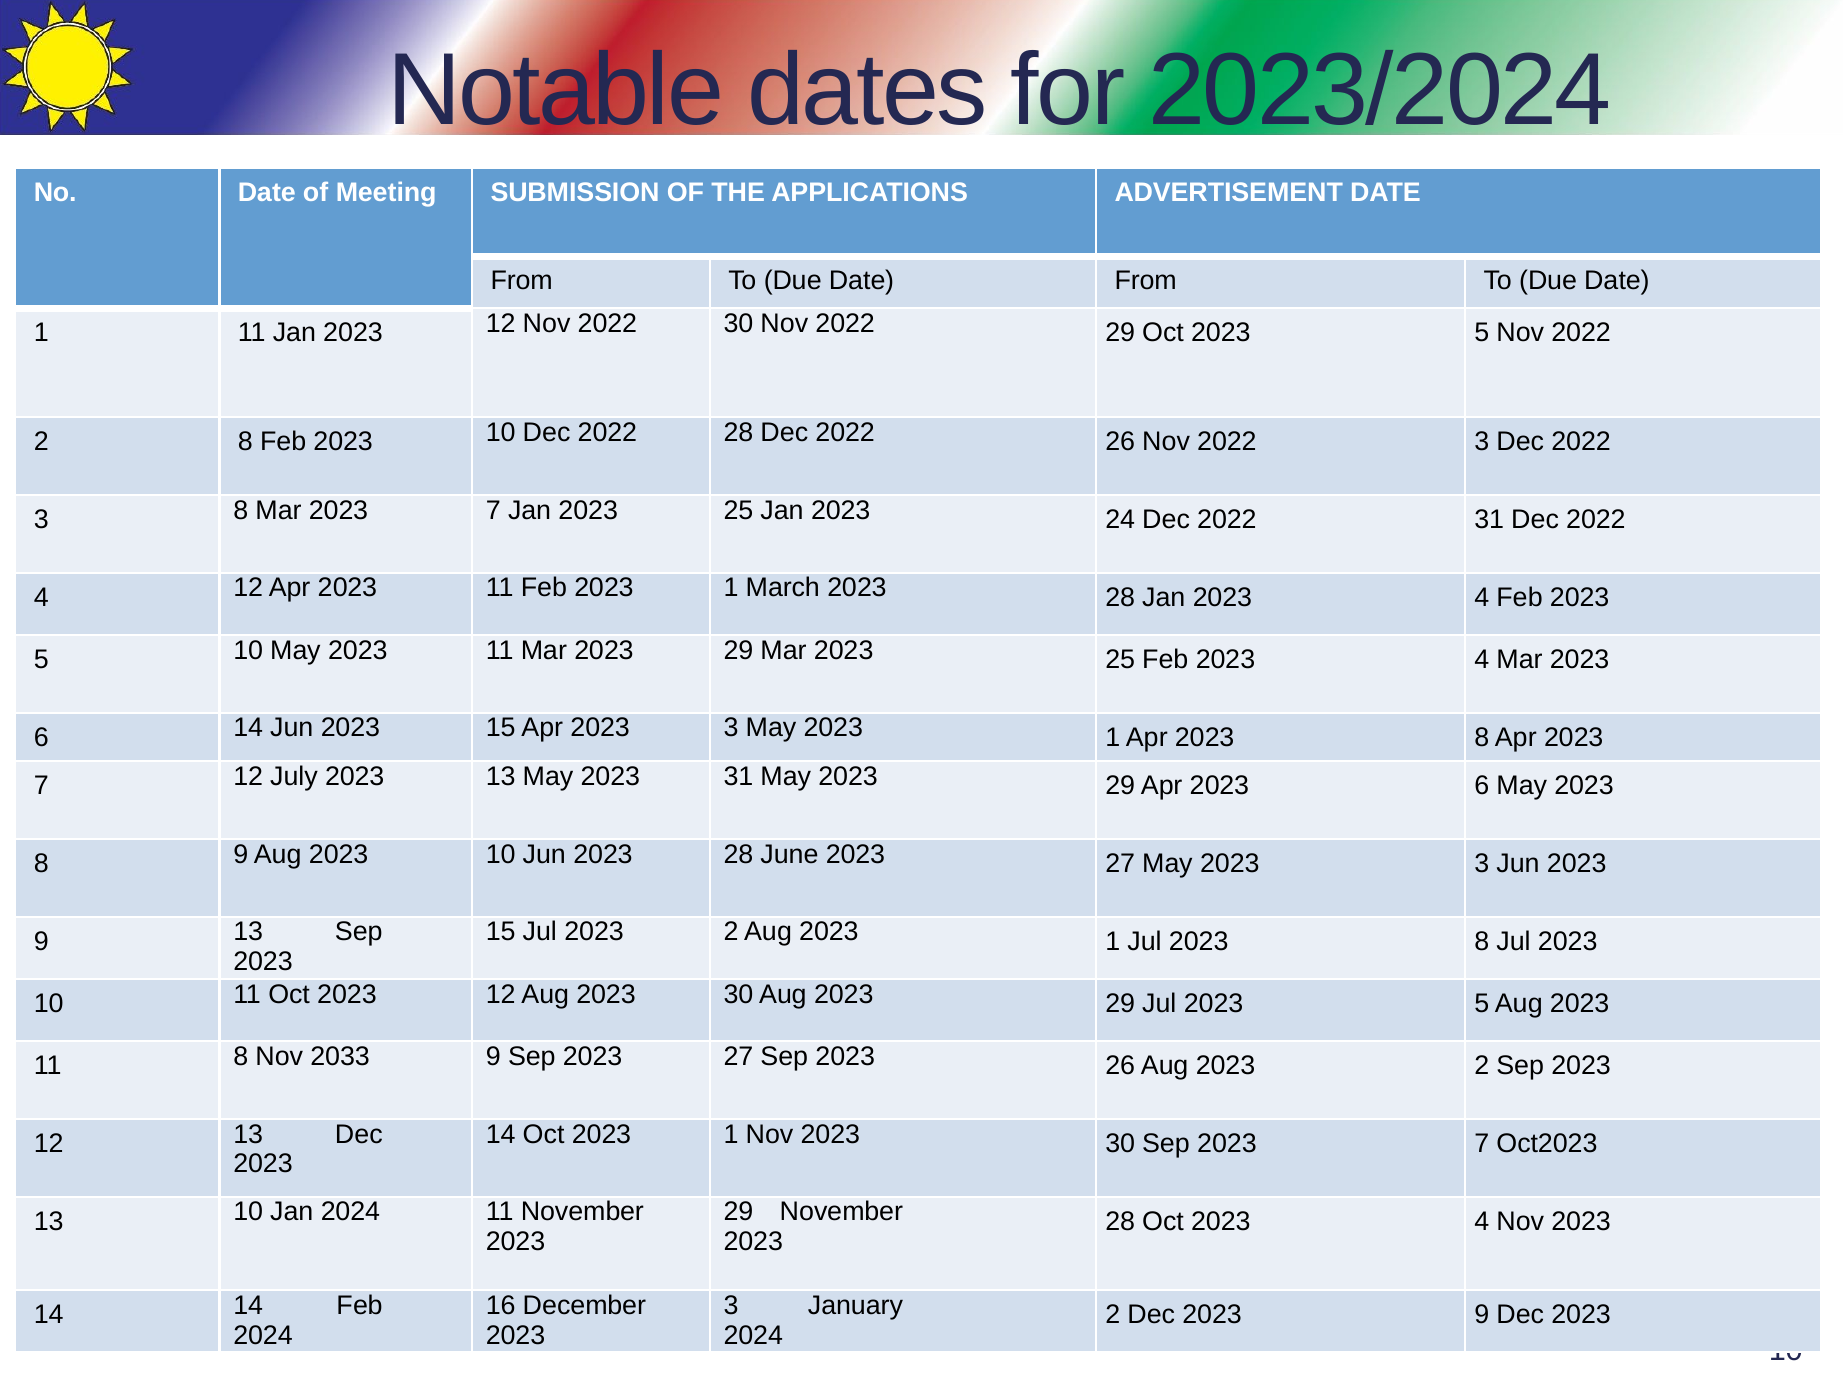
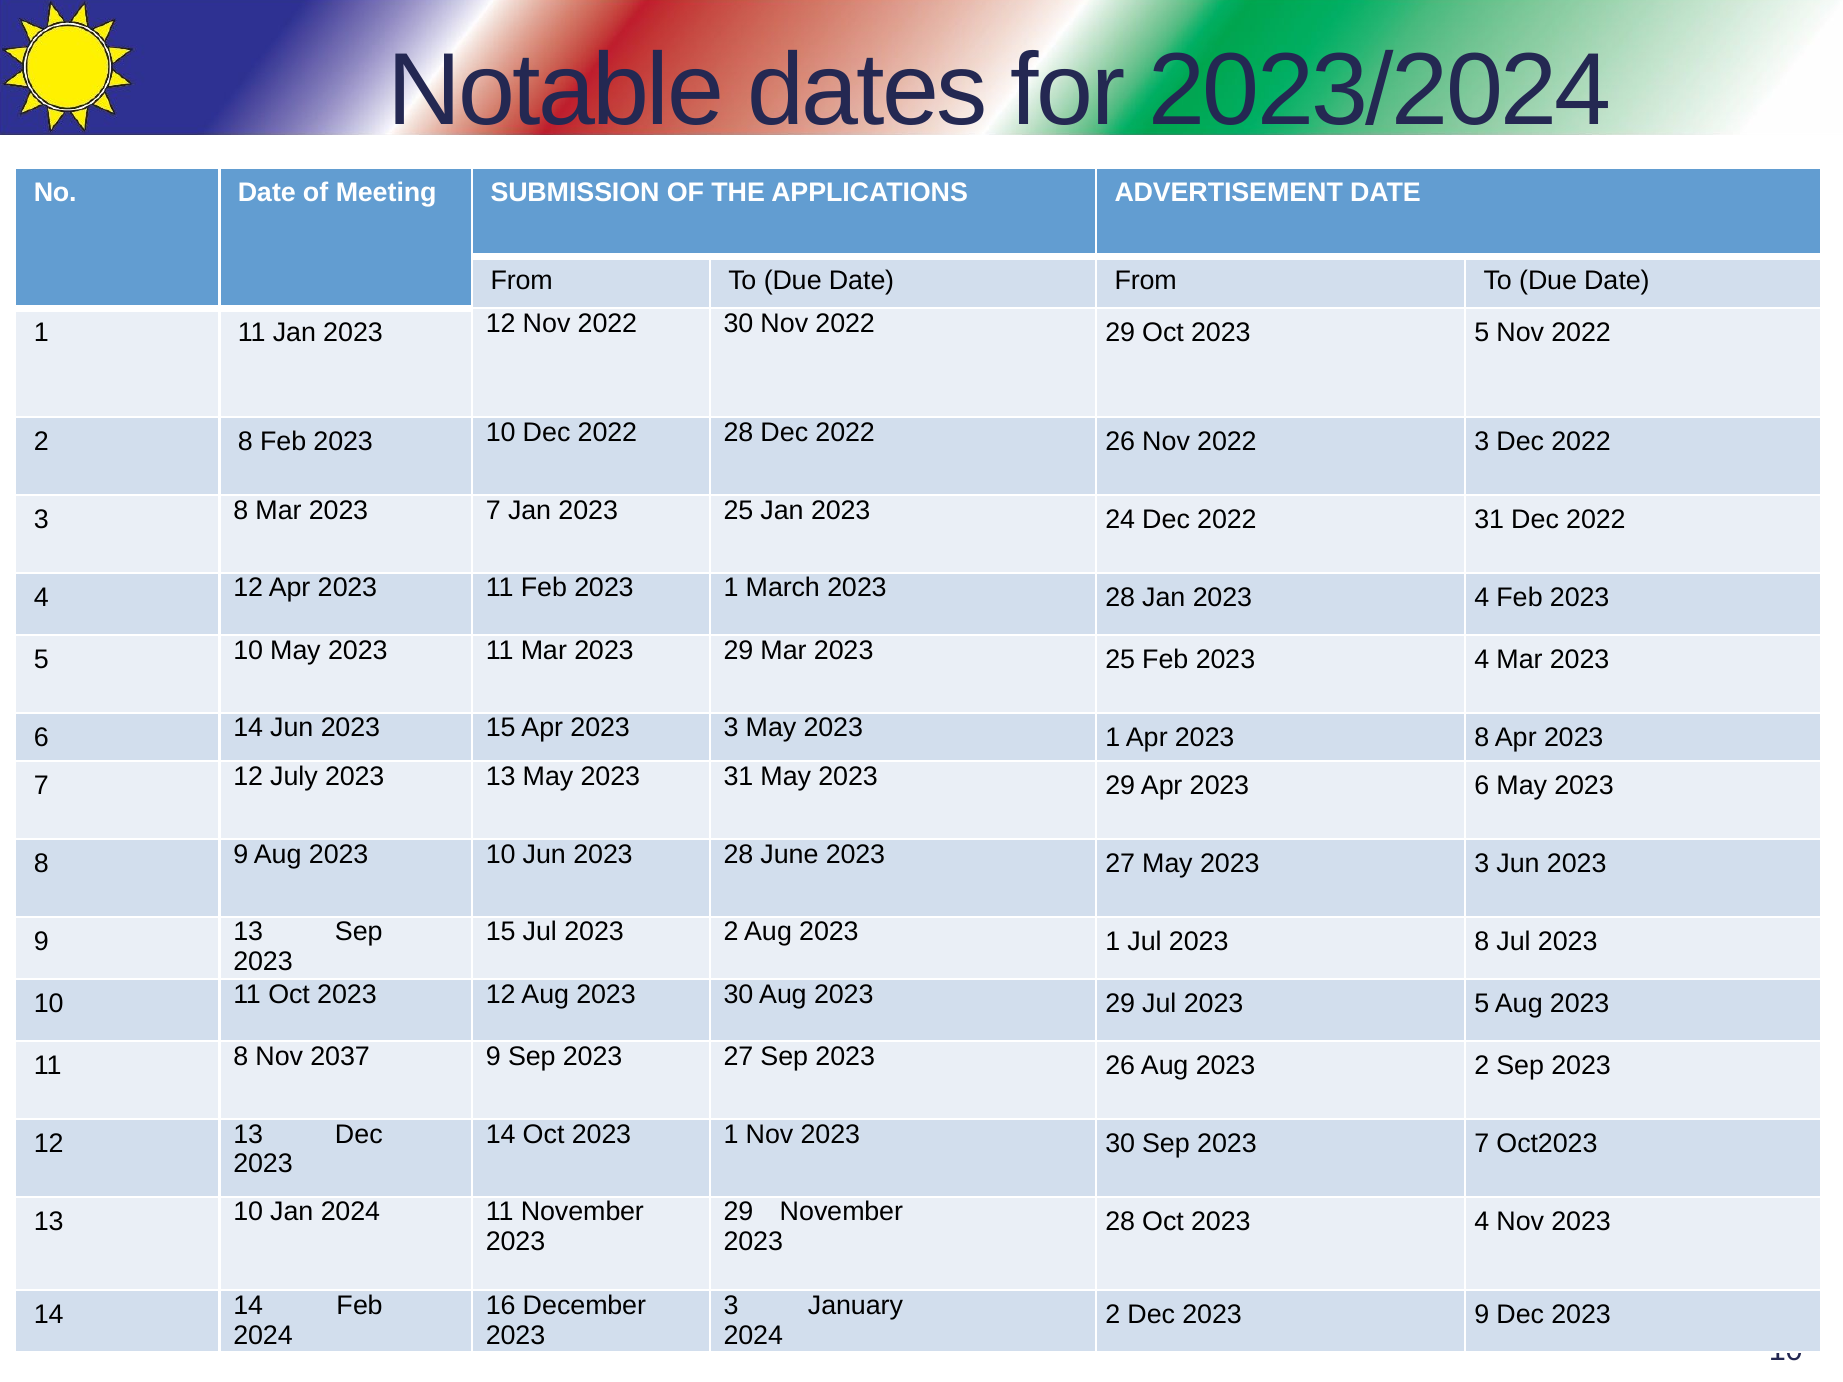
2033: 2033 -> 2037
